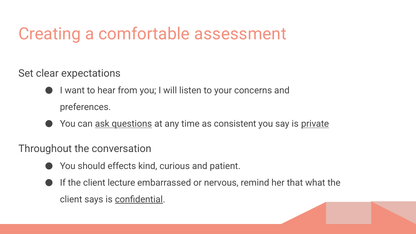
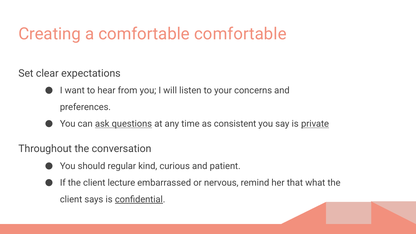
comfortable assessment: assessment -> comfortable
effects: effects -> regular
